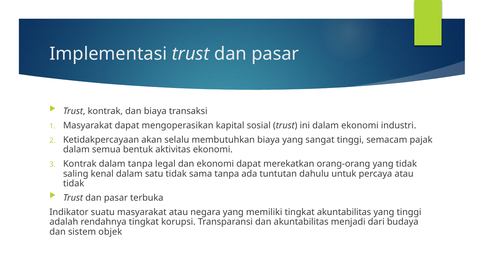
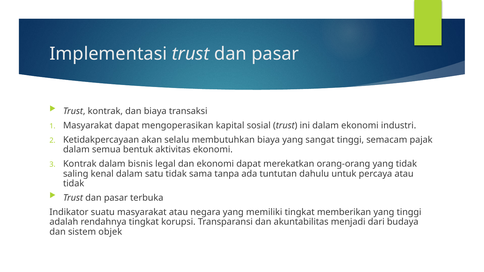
dalam tanpa: tanpa -> bisnis
tingkat akuntabilitas: akuntabilitas -> memberikan
